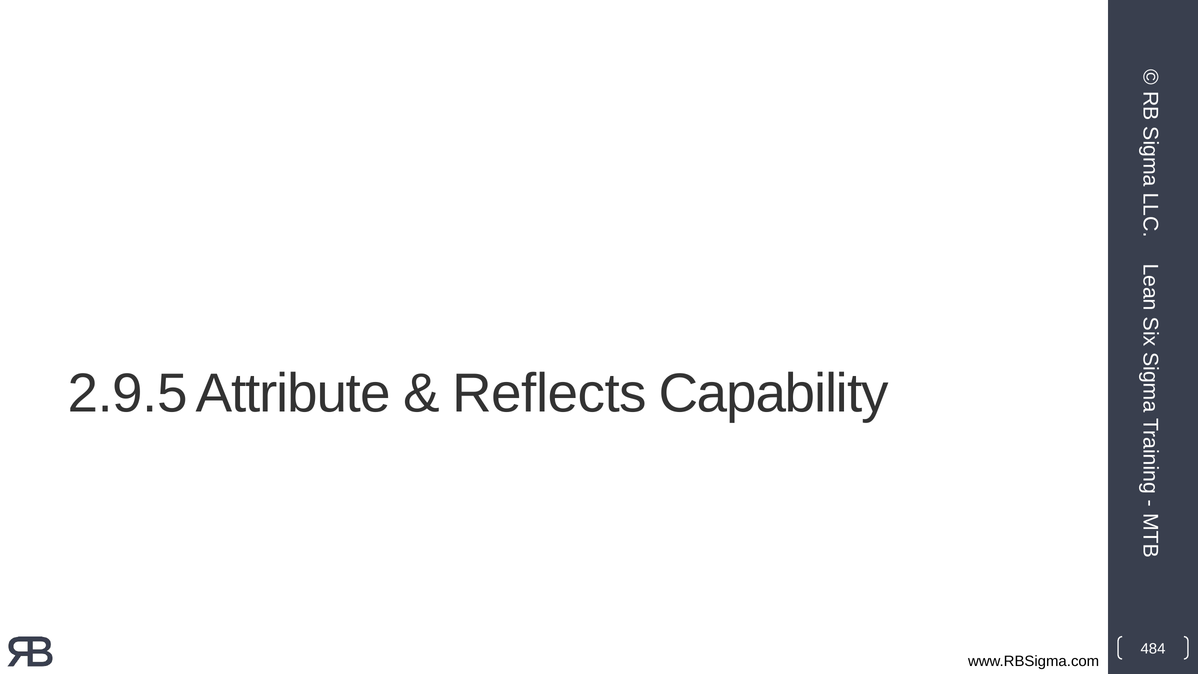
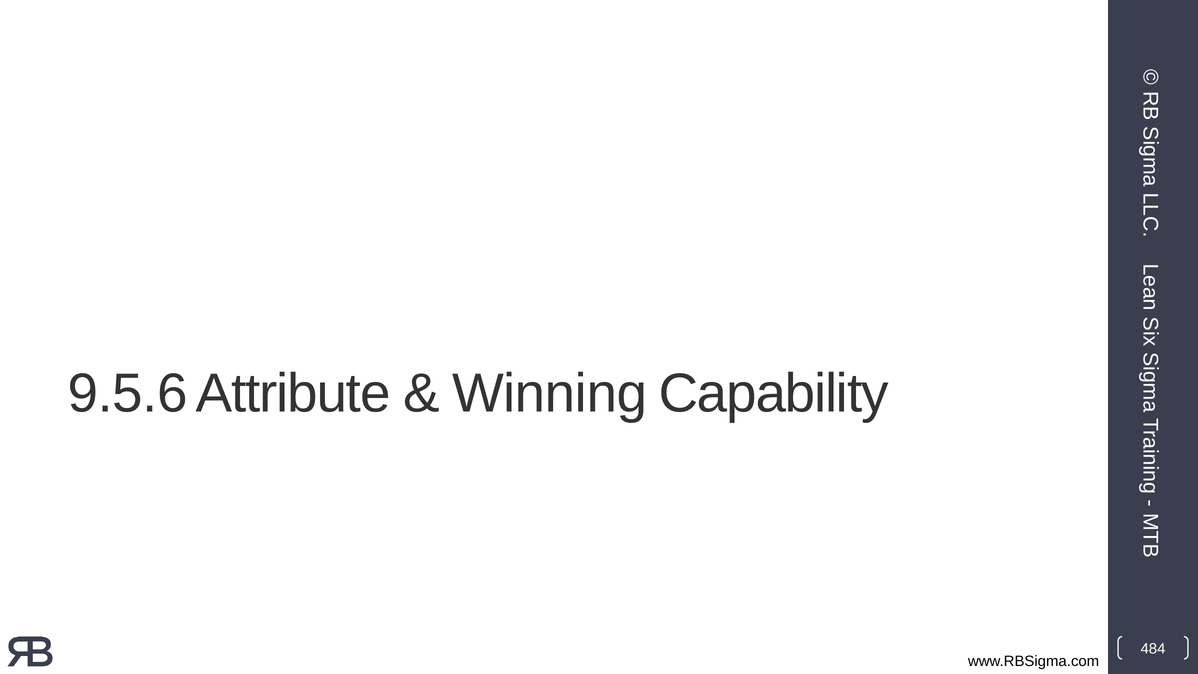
2.9.5: 2.9.5 -> 9.5.6
Reflects: Reflects -> Winning
